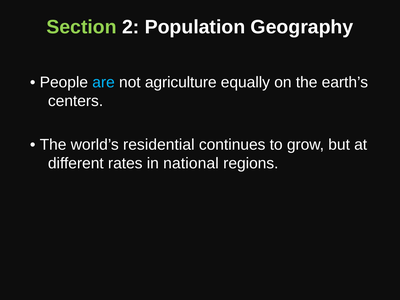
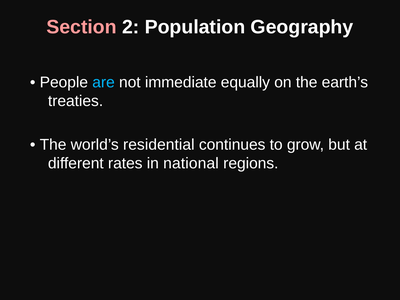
Section colour: light green -> pink
agriculture: agriculture -> immediate
centers: centers -> treaties
